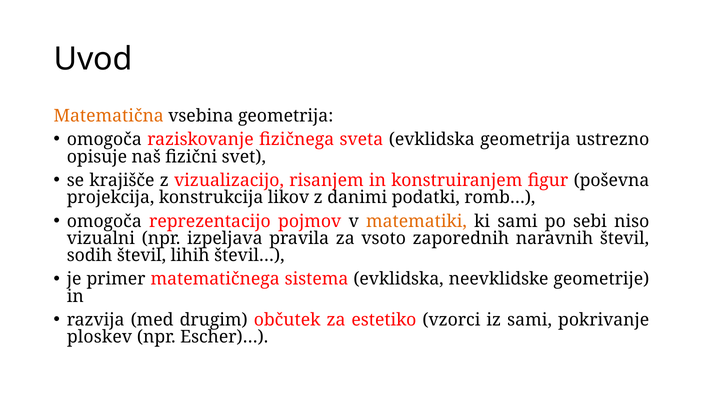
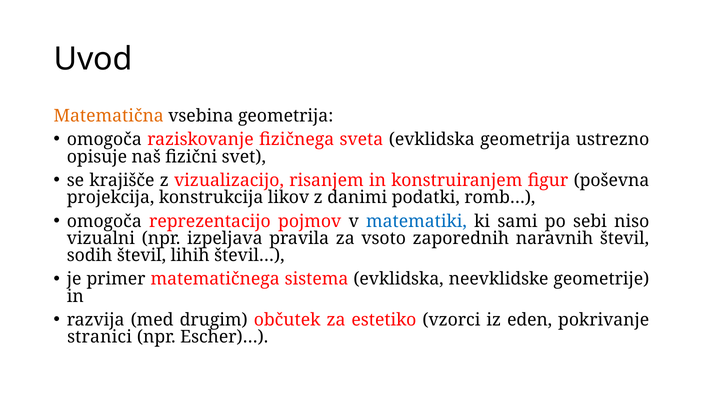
matematiki colour: orange -> blue
iz sami: sami -> eden
ploskev: ploskev -> stranici
